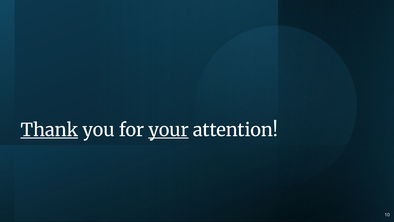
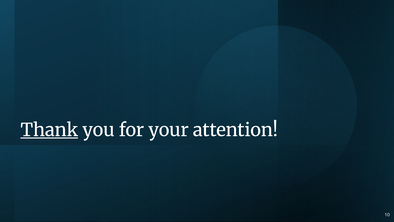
your underline: present -> none
